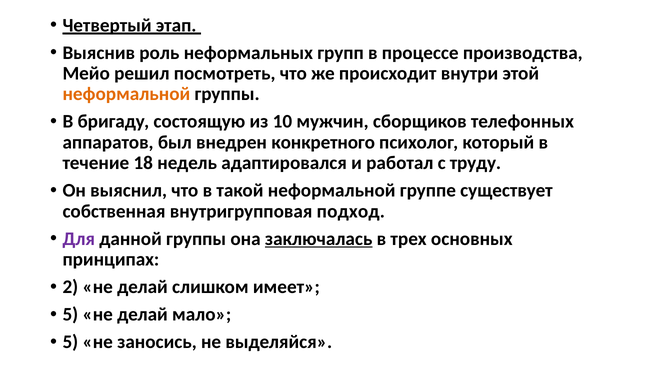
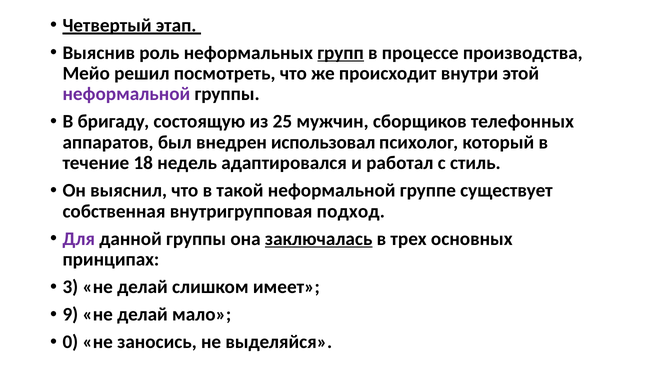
групп underline: none -> present
неформальной at (126, 94) colour: orange -> purple
10: 10 -> 25
конкретного: конкретного -> использовал
труду: труду -> стиль
2: 2 -> 3
5 at (70, 315): 5 -> 9
5 at (70, 342): 5 -> 0
